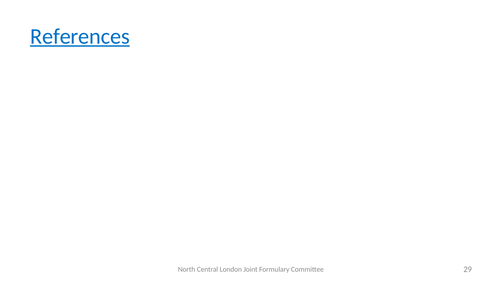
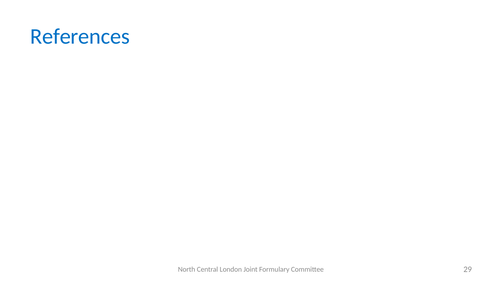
References underline: present -> none
